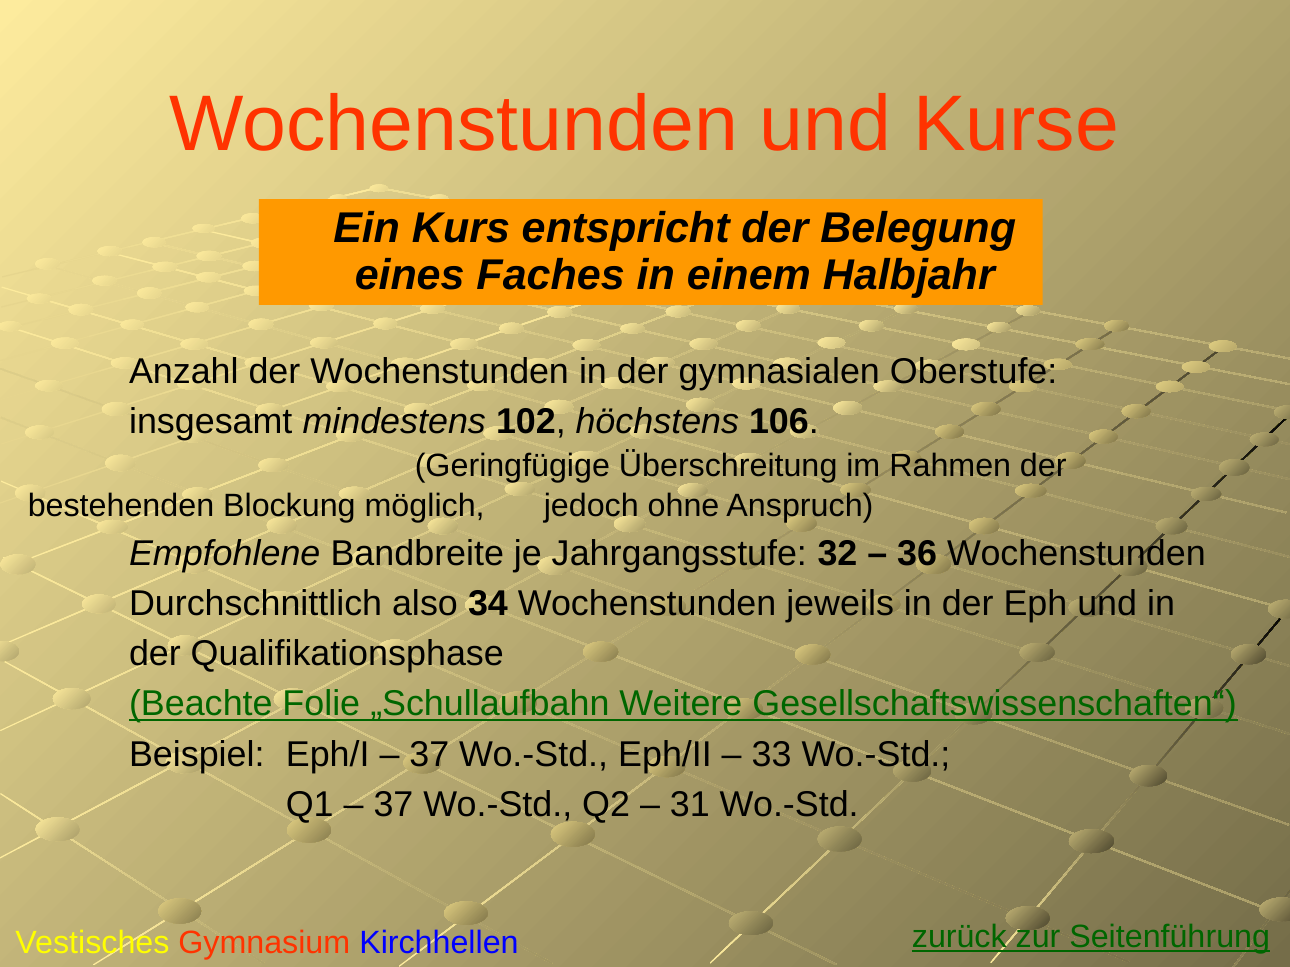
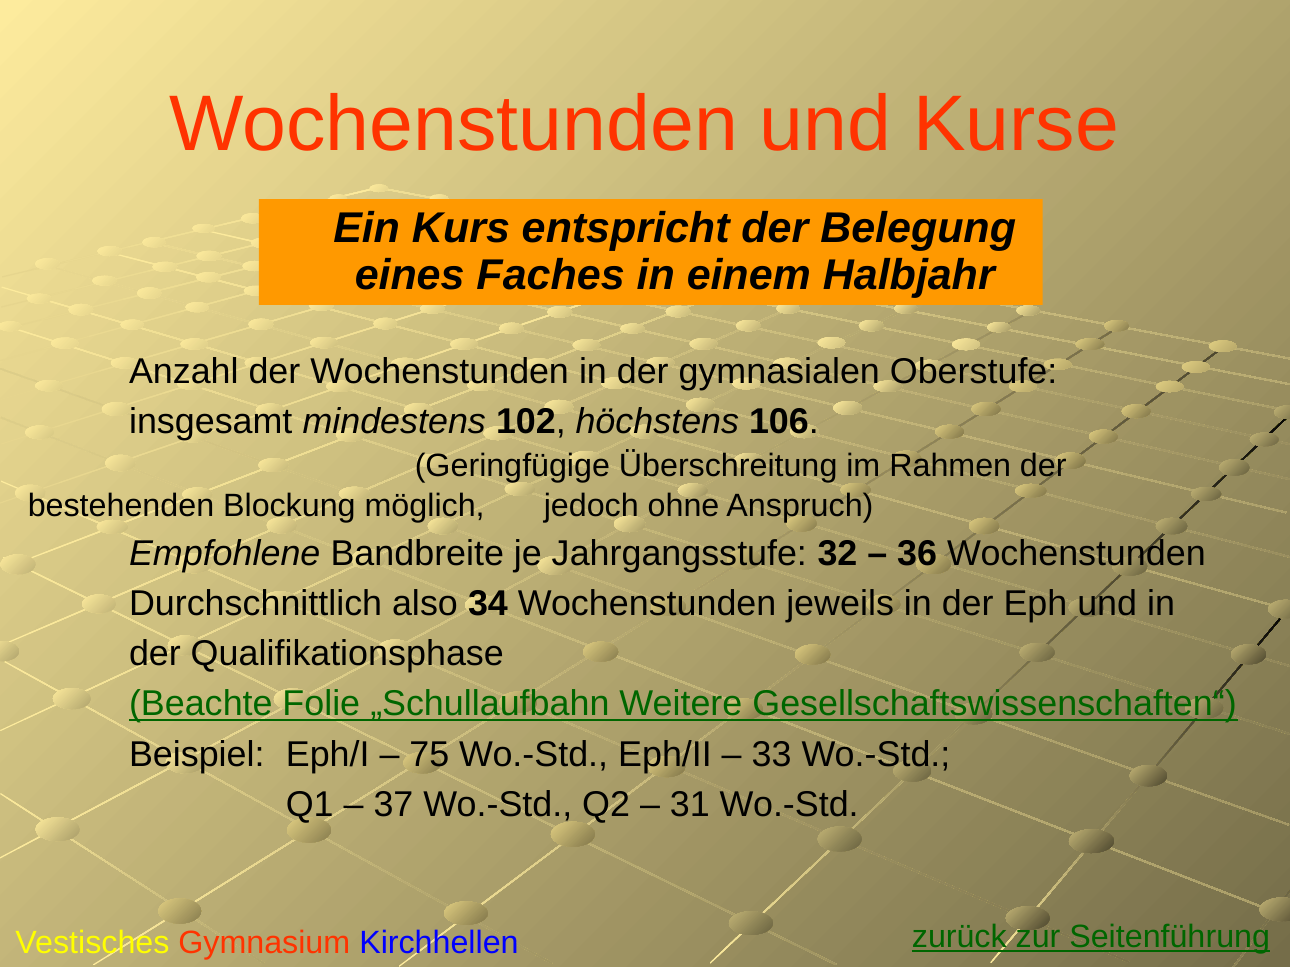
37 at (429, 755): 37 -> 75
